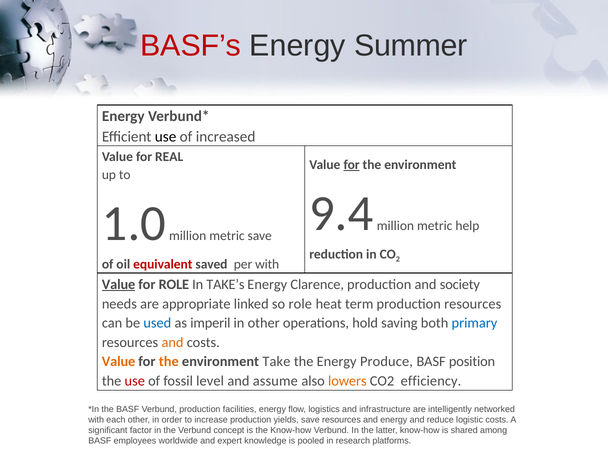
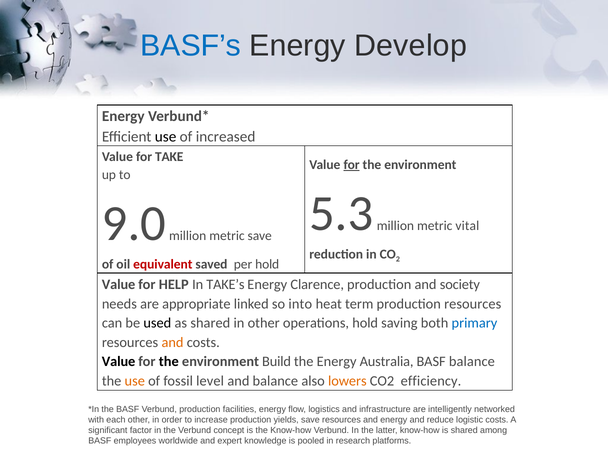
BASF’s colour: red -> blue
Summer: Summer -> Develop
REAL: REAL -> TAKE
9.4: 9.4 -> 5.3
help: help -> vital
1.0: 1.0 -> 9.0
per with: with -> hold
Value at (119, 284) underline: present -> none
for ROLE: ROLE -> HELP
so role: role -> into
used colour: blue -> black
as imperil: imperil -> shared
Value at (119, 362) colour: orange -> black
the at (169, 362) colour: orange -> black
Take: Take -> Build
Produce: Produce -> Australia
BASF position: position -> balance
use at (135, 381) colour: red -> orange
and assume: assume -> balance
